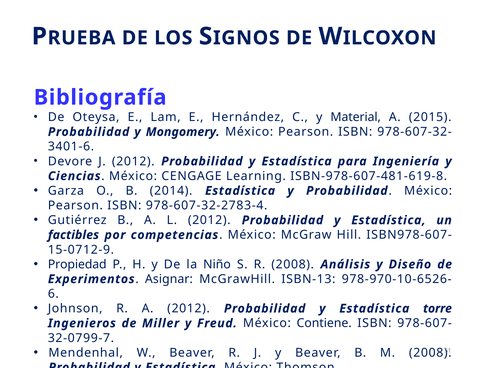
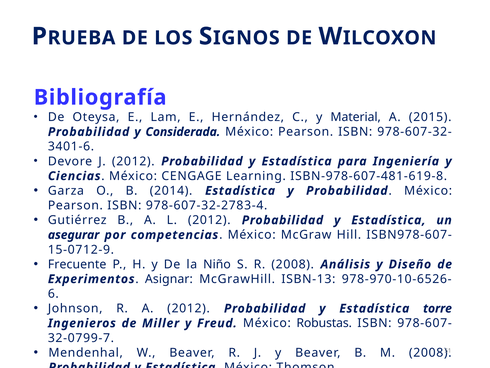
Mongomery: Mongomery -> Considerada
factibles: factibles -> asegurar
Propiedad: Propiedad -> Frecuente
Contiene: Contiene -> Robustas
